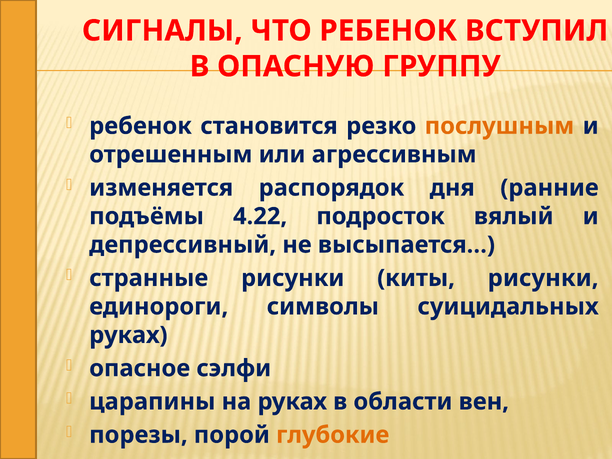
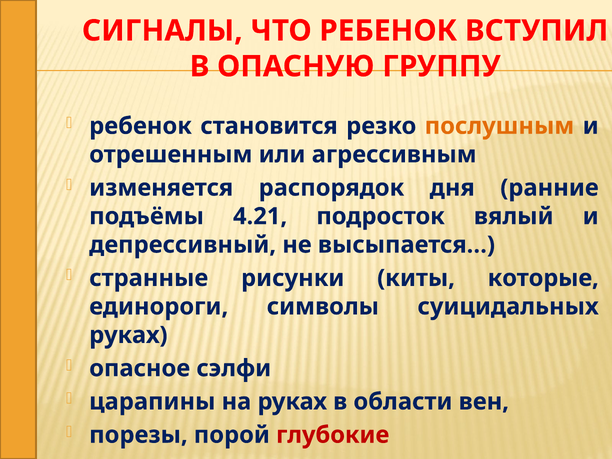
4.22: 4.22 -> 4.21
киты рисунки: рисунки -> которые
глубокие colour: orange -> red
